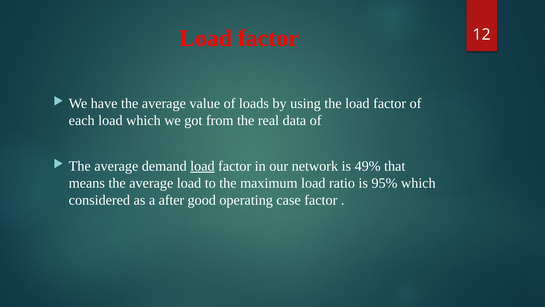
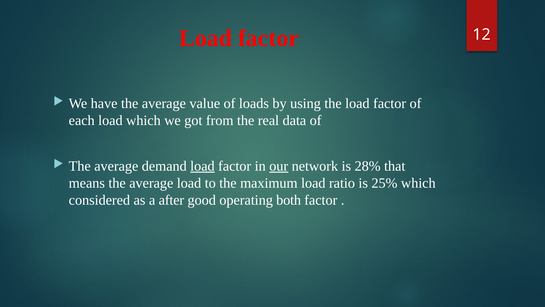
our underline: none -> present
49%: 49% -> 28%
95%: 95% -> 25%
case: case -> both
